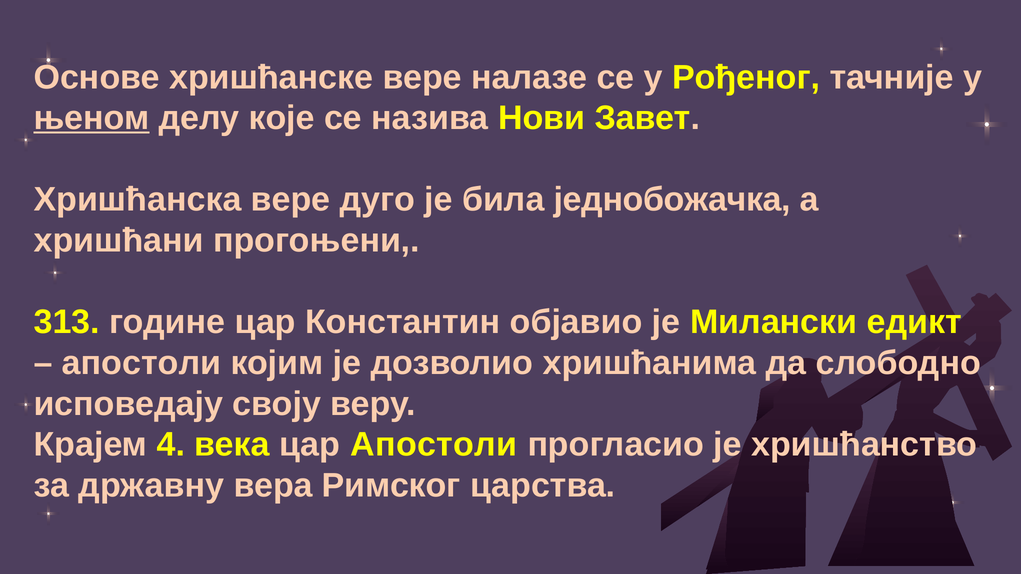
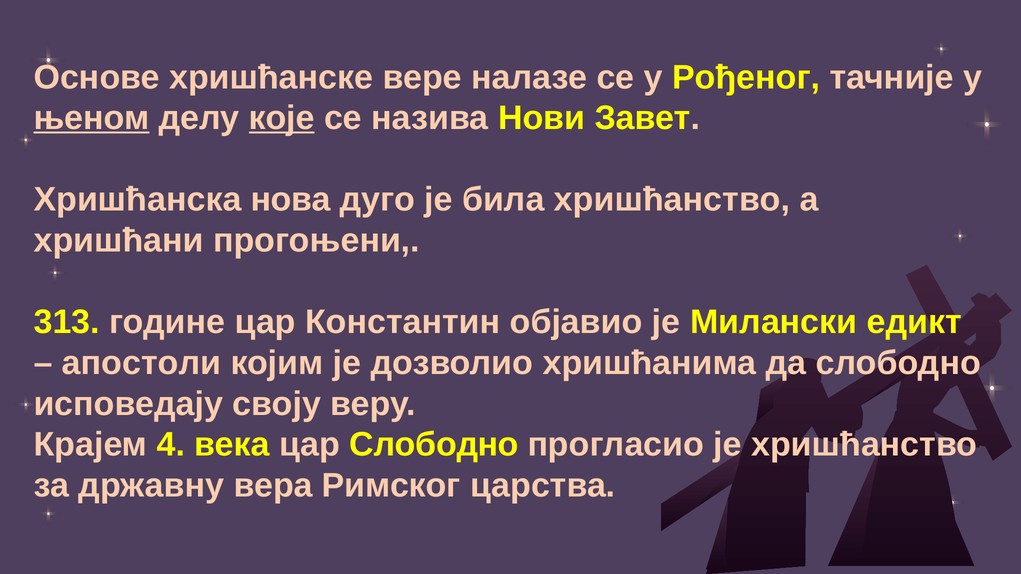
које underline: none -> present
Хришћанска вере: вере -> нова
била једнобожачка: једнобожачка -> хришћанство
цар Апостоли: Апостоли -> Слободно
